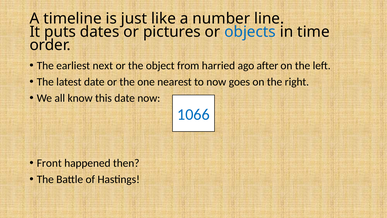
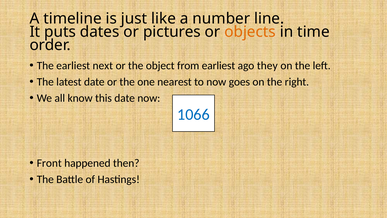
objects colour: blue -> orange
from harried: harried -> earliest
after: after -> they
